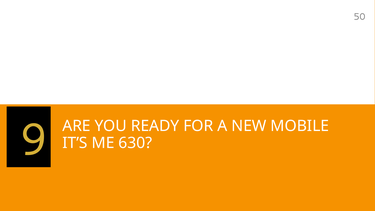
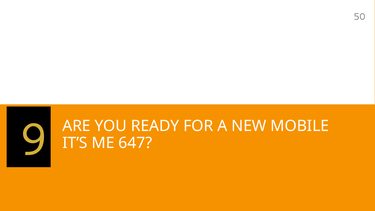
630: 630 -> 647
